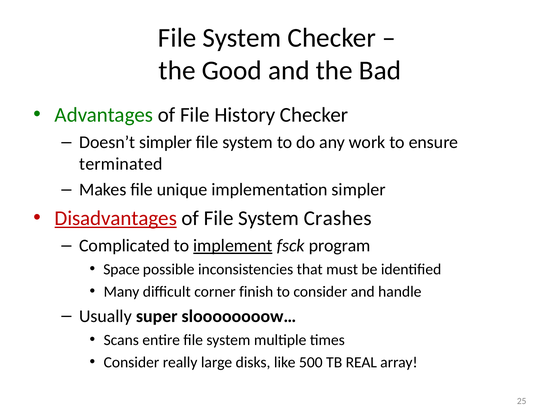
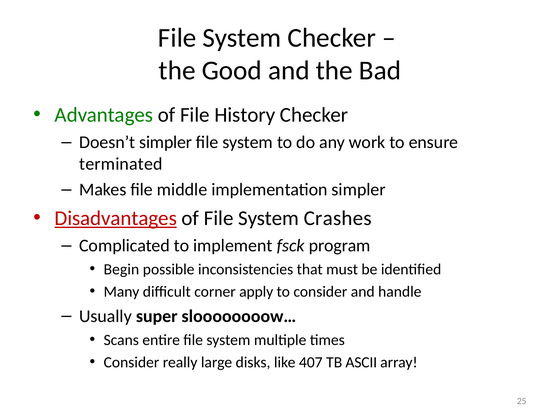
unique: unique -> middle
implement underline: present -> none
Space: Space -> Begin
finish: finish -> apply
500: 500 -> 407
REAL: REAL -> ASCII
